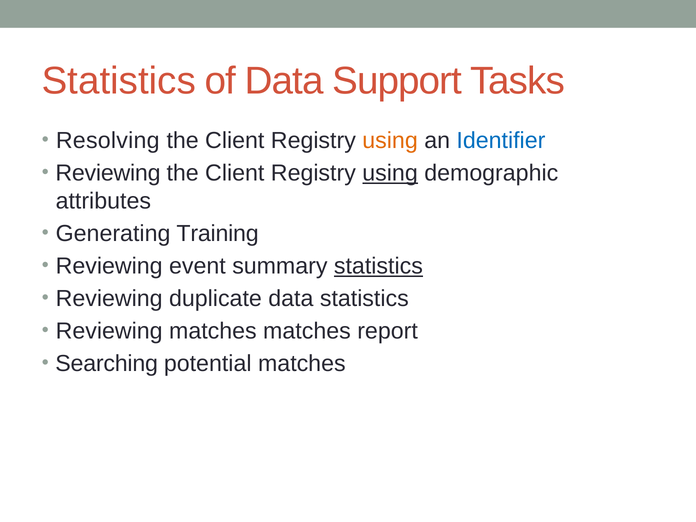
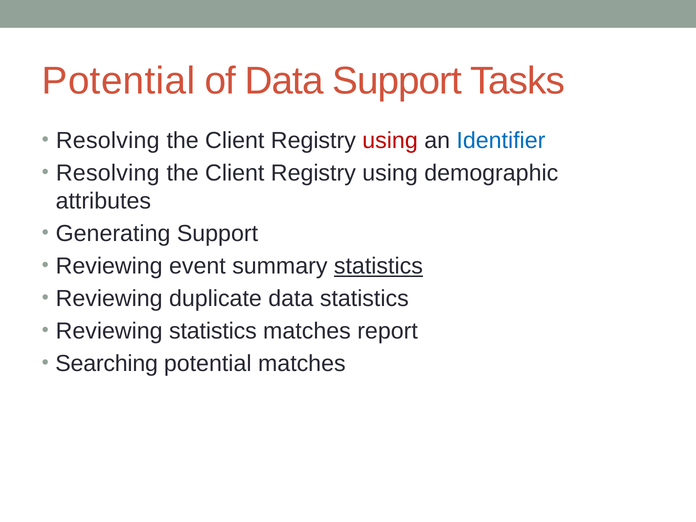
Statistics at (119, 81): Statistics -> Potential
using at (390, 141) colour: orange -> red
Reviewing at (108, 173): Reviewing -> Resolving
using at (390, 173) underline: present -> none
Generating Training: Training -> Support
Reviewing matches: matches -> statistics
